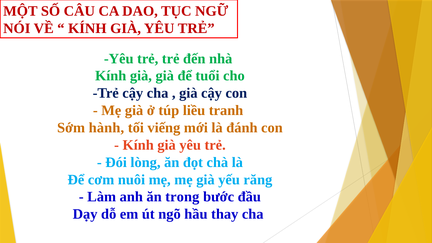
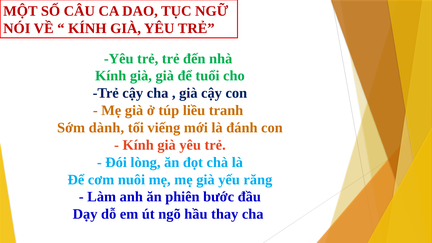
hành: hành -> dành
trong: trong -> phiên
